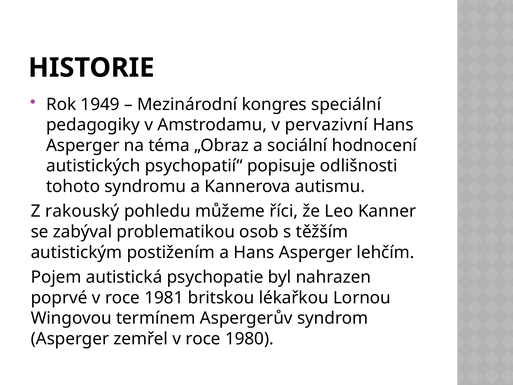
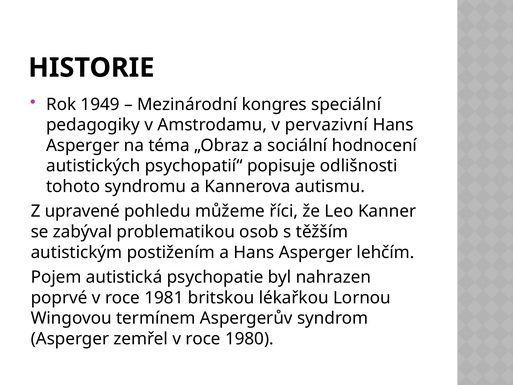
rakouský: rakouský -> upravené
